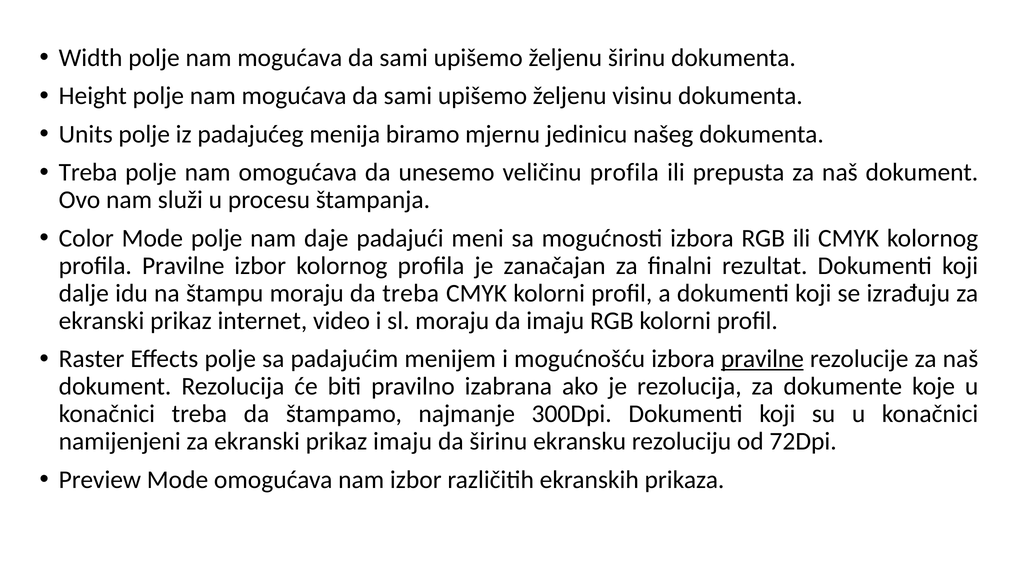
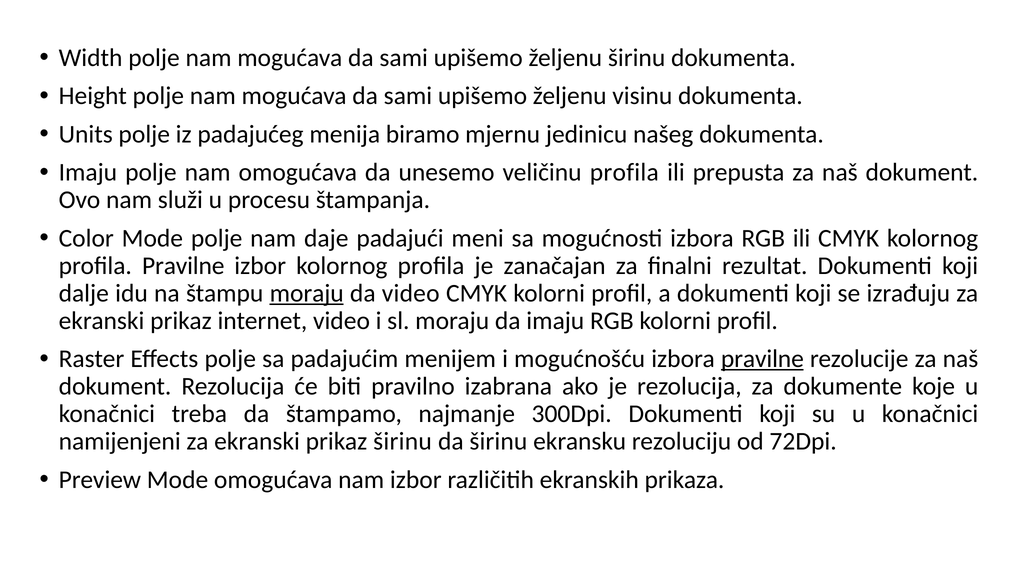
Treba at (88, 172): Treba -> Imaju
moraju at (307, 293) underline: none -> present
da treba: treba -> video
prikaz imaju: imaju -> širinu
